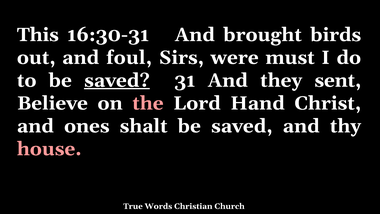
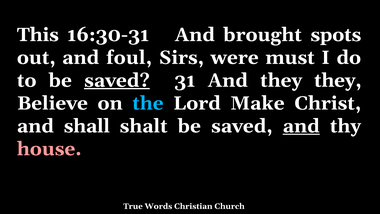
birds: birds -> spots
they sent: sent -> they
the colour: pink -> light blue
Hand: Hand -> Make
ones: ones -> shall
and at (301, 126) underline: none -> present
